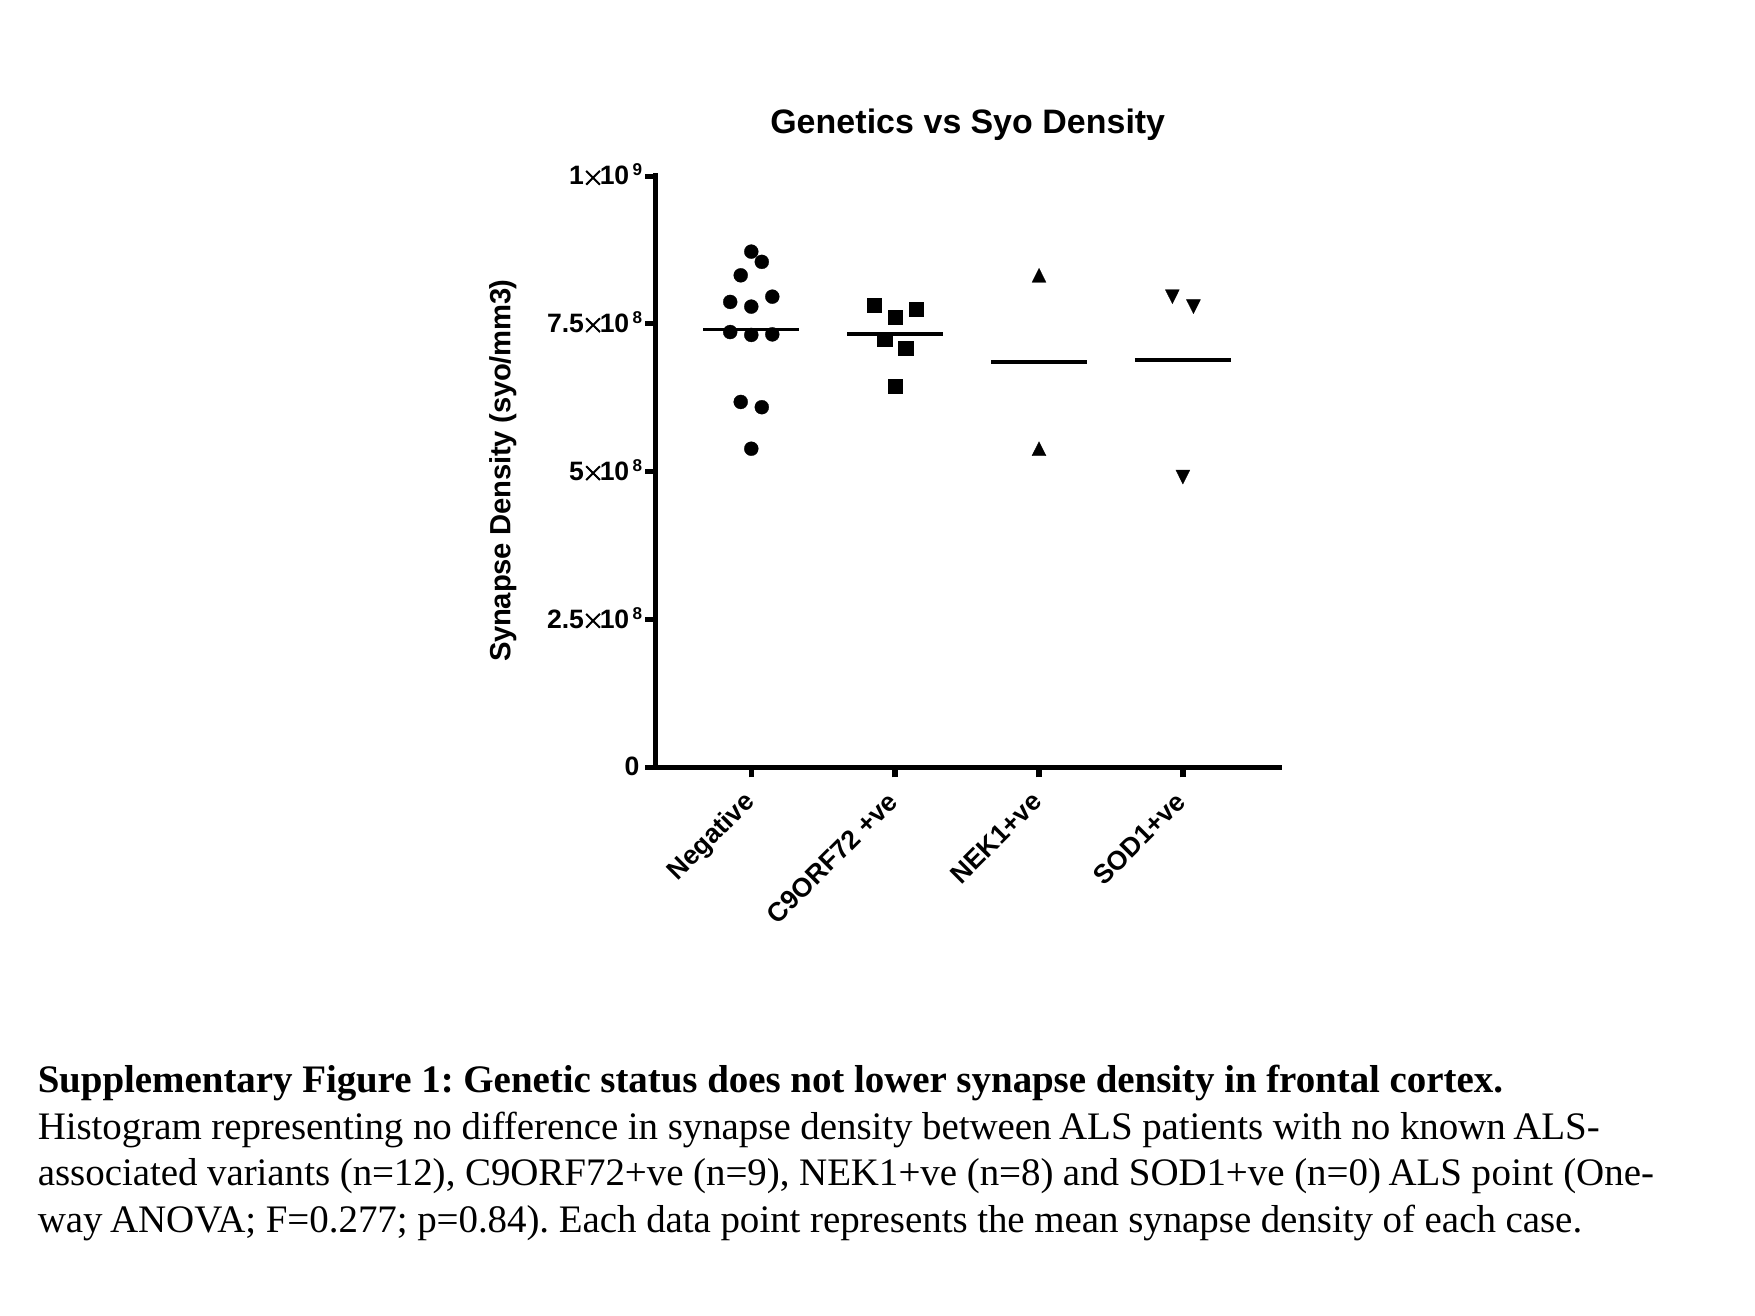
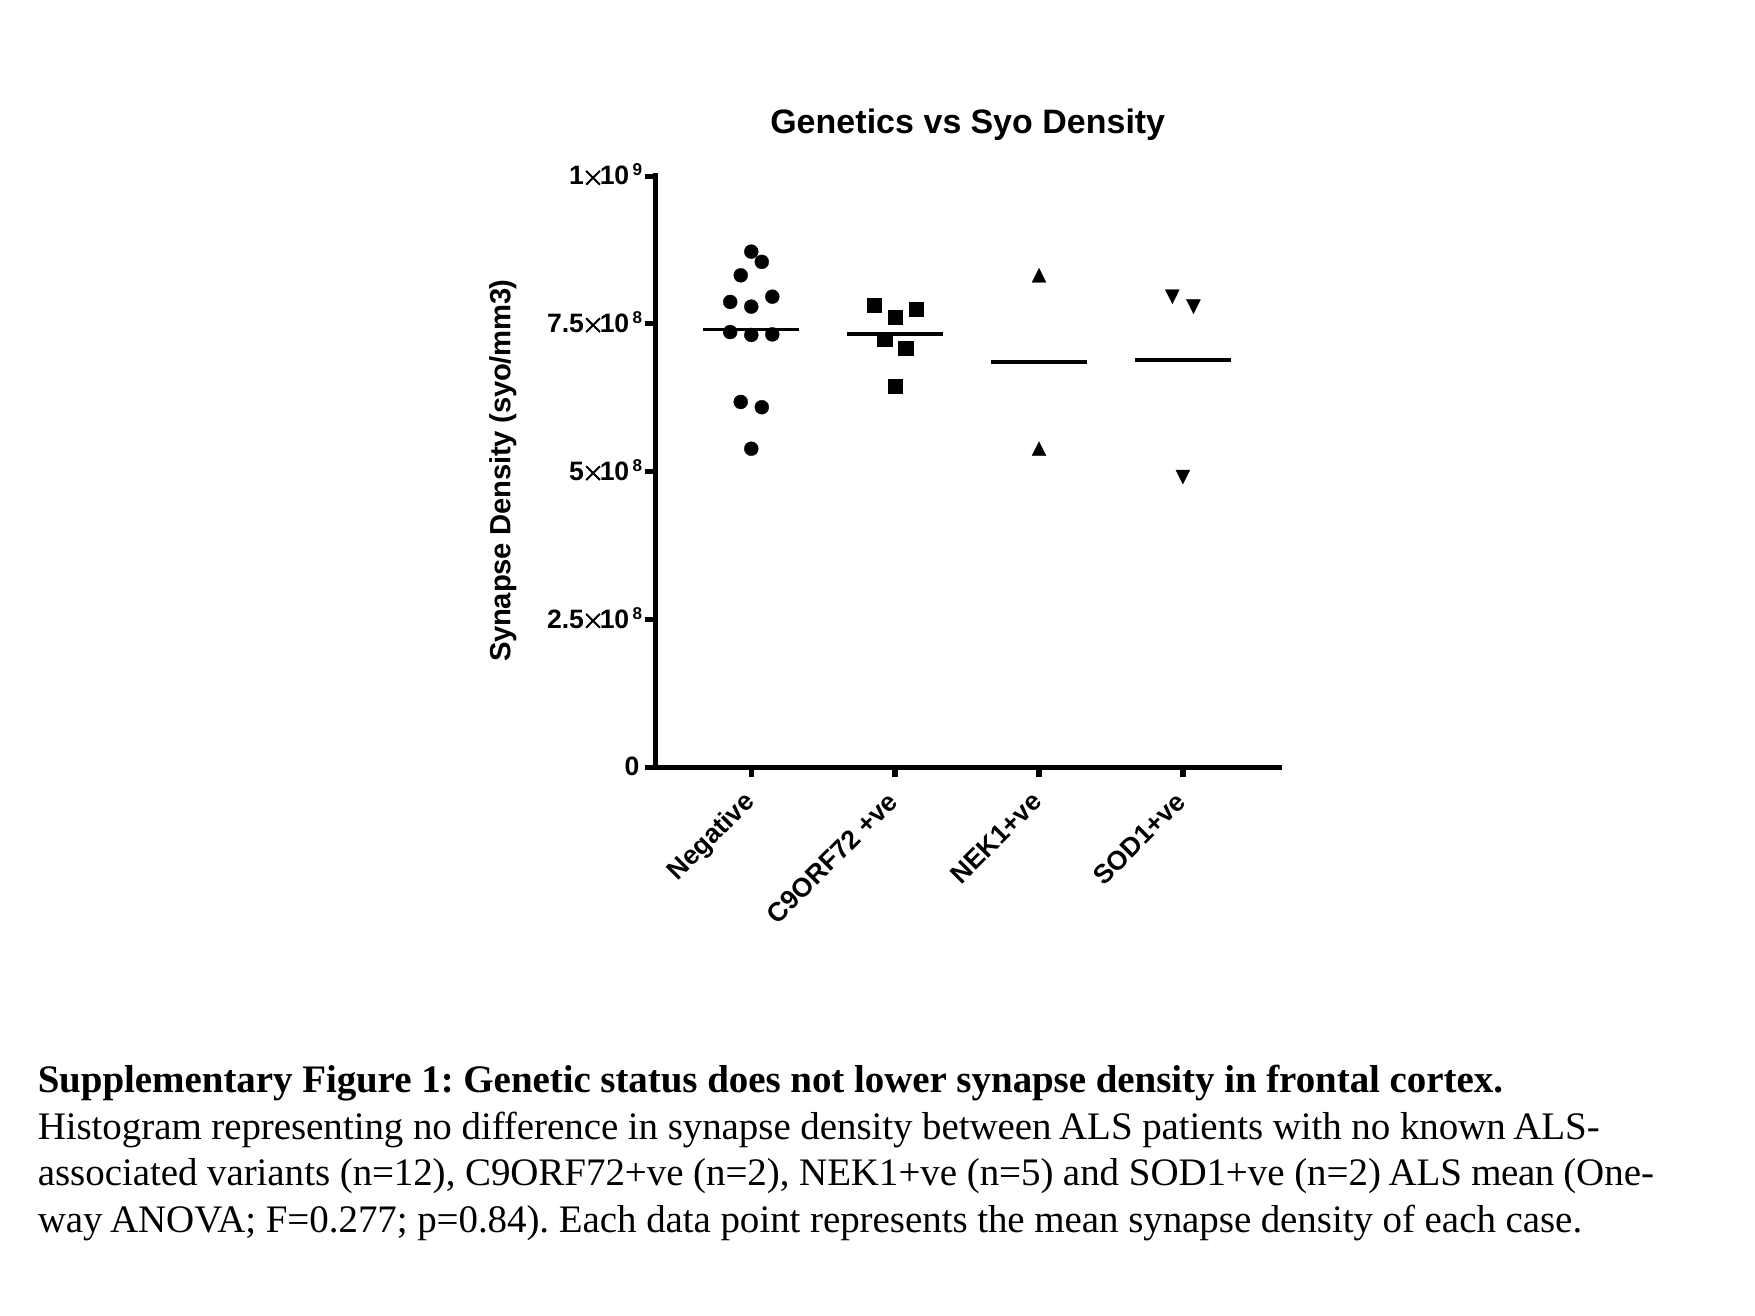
C9ORF72+ve n=9: n=9 -> n=2
n=8: n=8 -> n=5
SOD1+ve n=0: n=0 -> n=2
ALS point: point -> mean
